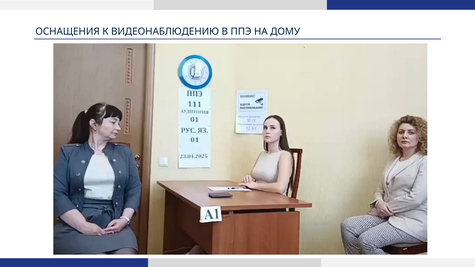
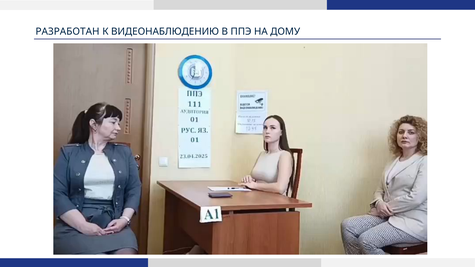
ОСНАЩЕНИЯ: ОСНАЩЕНИЯ -> РАЗРАБОТАН
